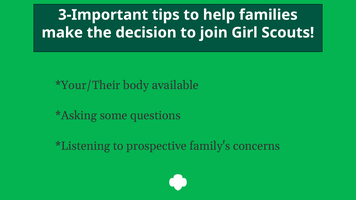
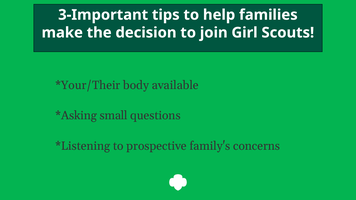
some: some -> small
